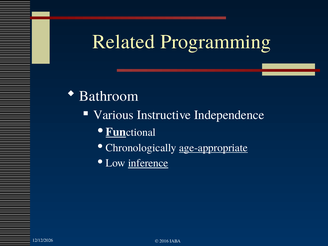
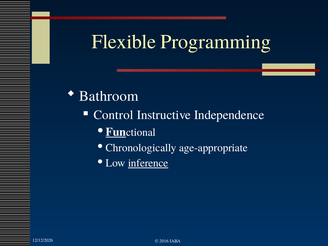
Related: Related -> Flexible
Various: Various -> Control
age-appropriate underline: present -> none
